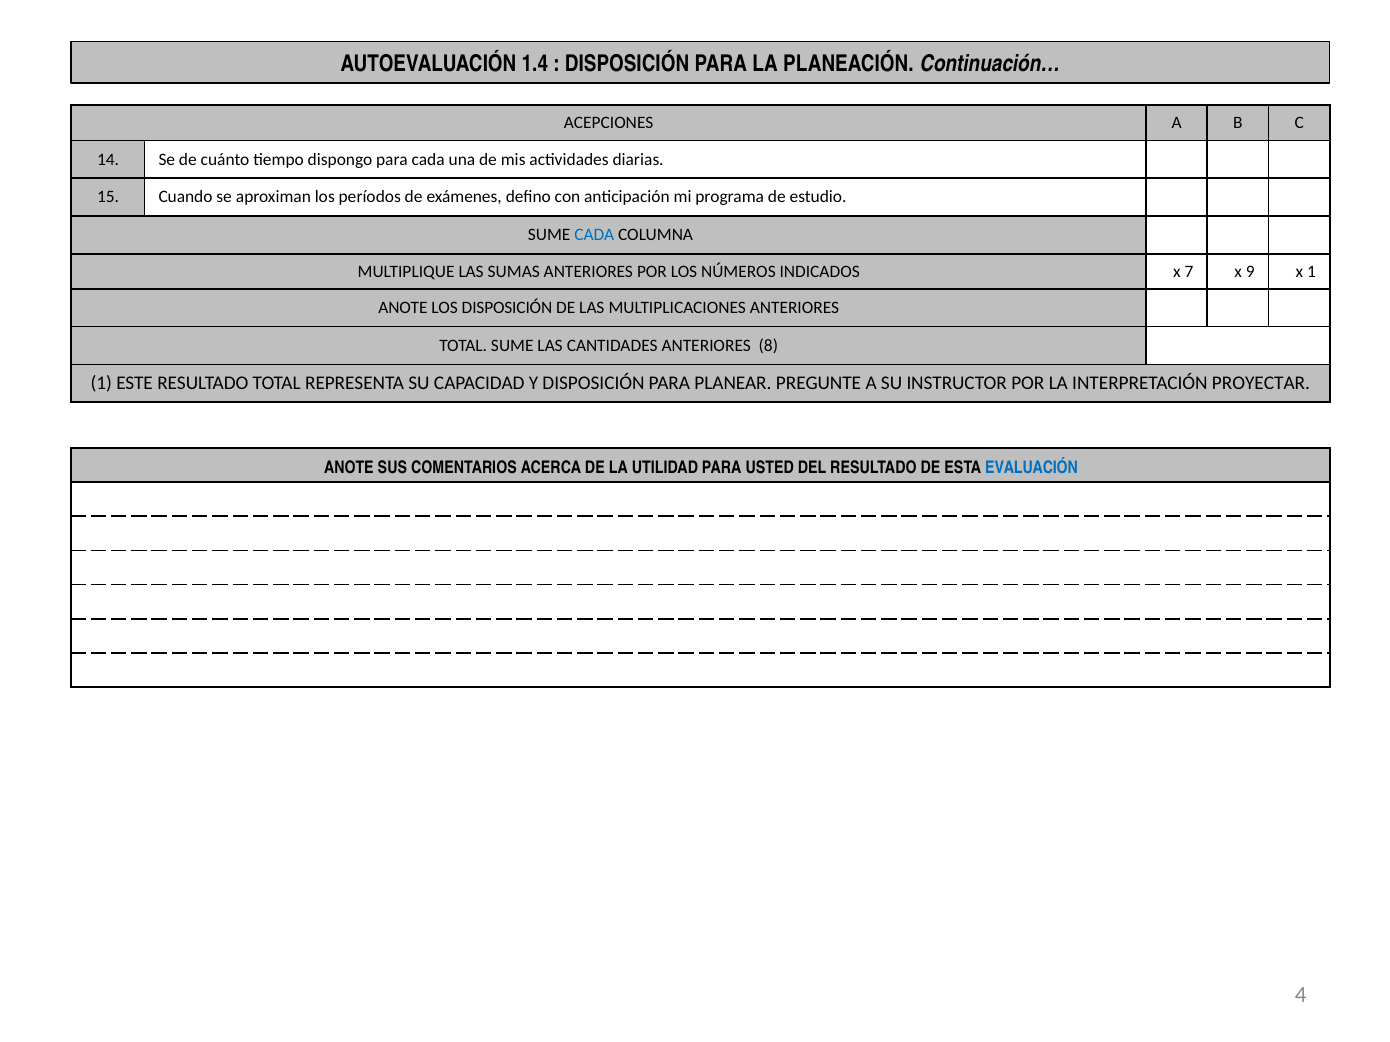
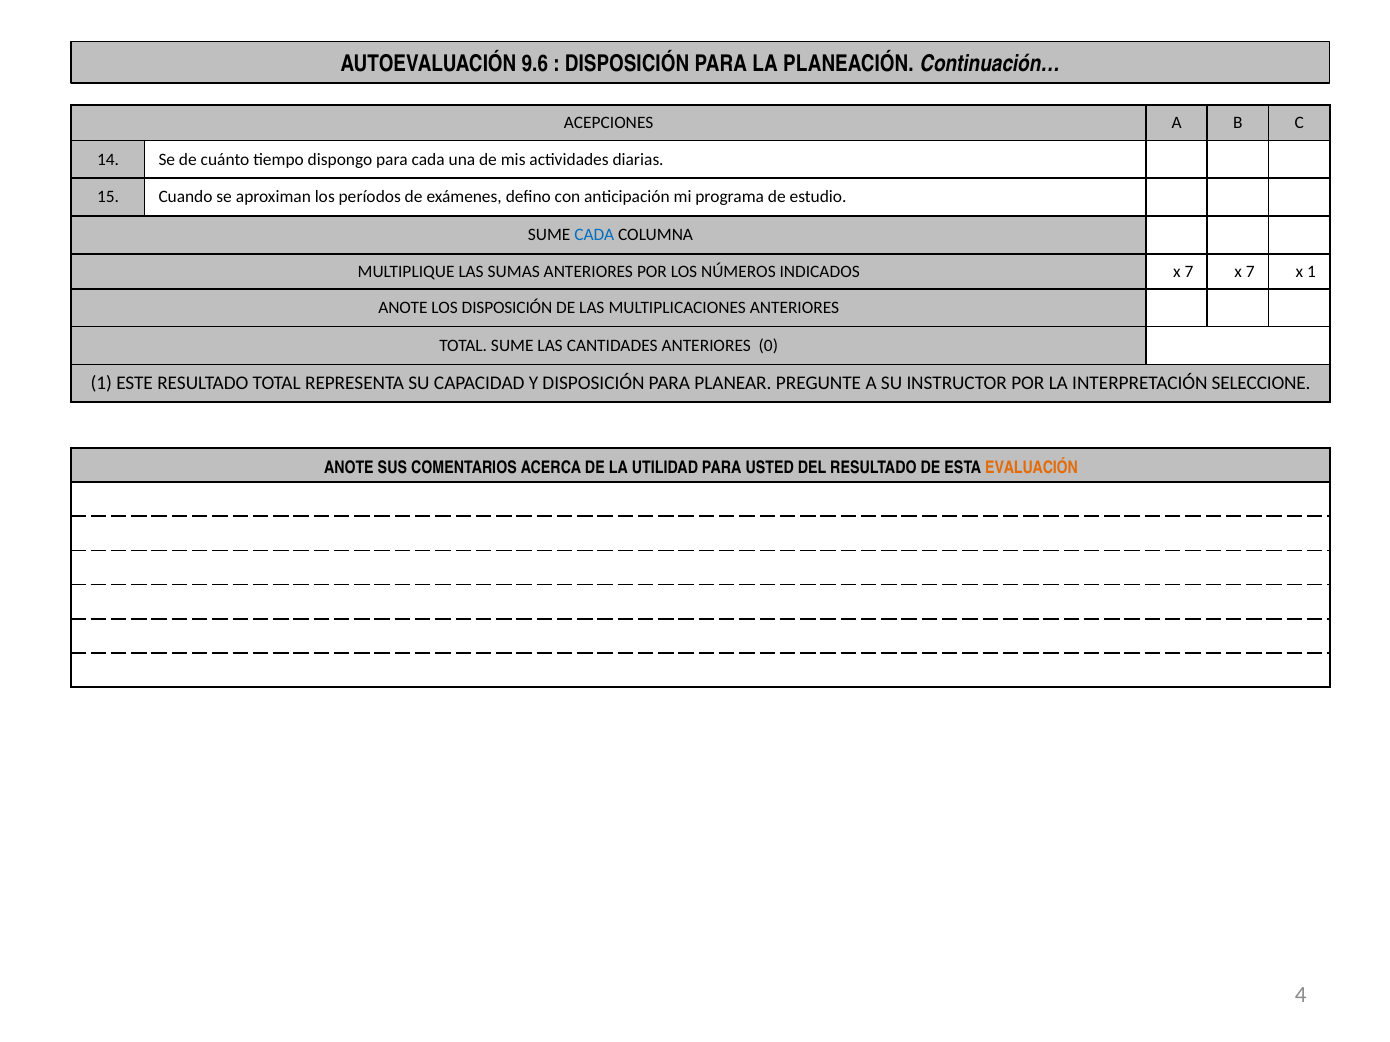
1.4: 1.4 -> 9.6
7 x 9: 9 -> 7
8: 8 -> 0
PROYECTAR: PROYECTAR -> SELECCIONE
EVALUACIÓN colour: blue -> orange
